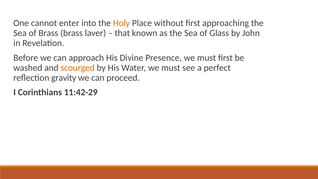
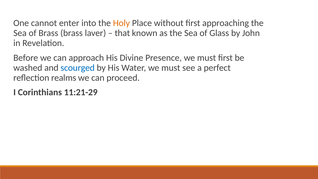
scourged colour: orange -> blue
gravity: gravity -> realms
11:42-29: 11:42-29 -> 11:21-29
